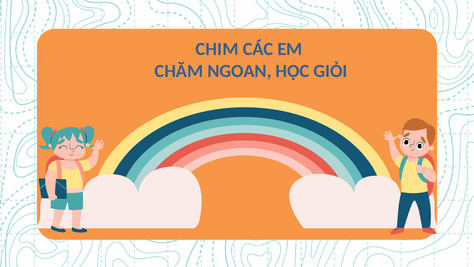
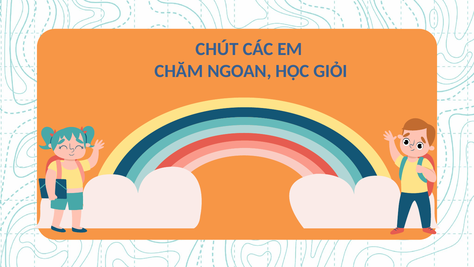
CHIM: CHIM -> CHÚT
